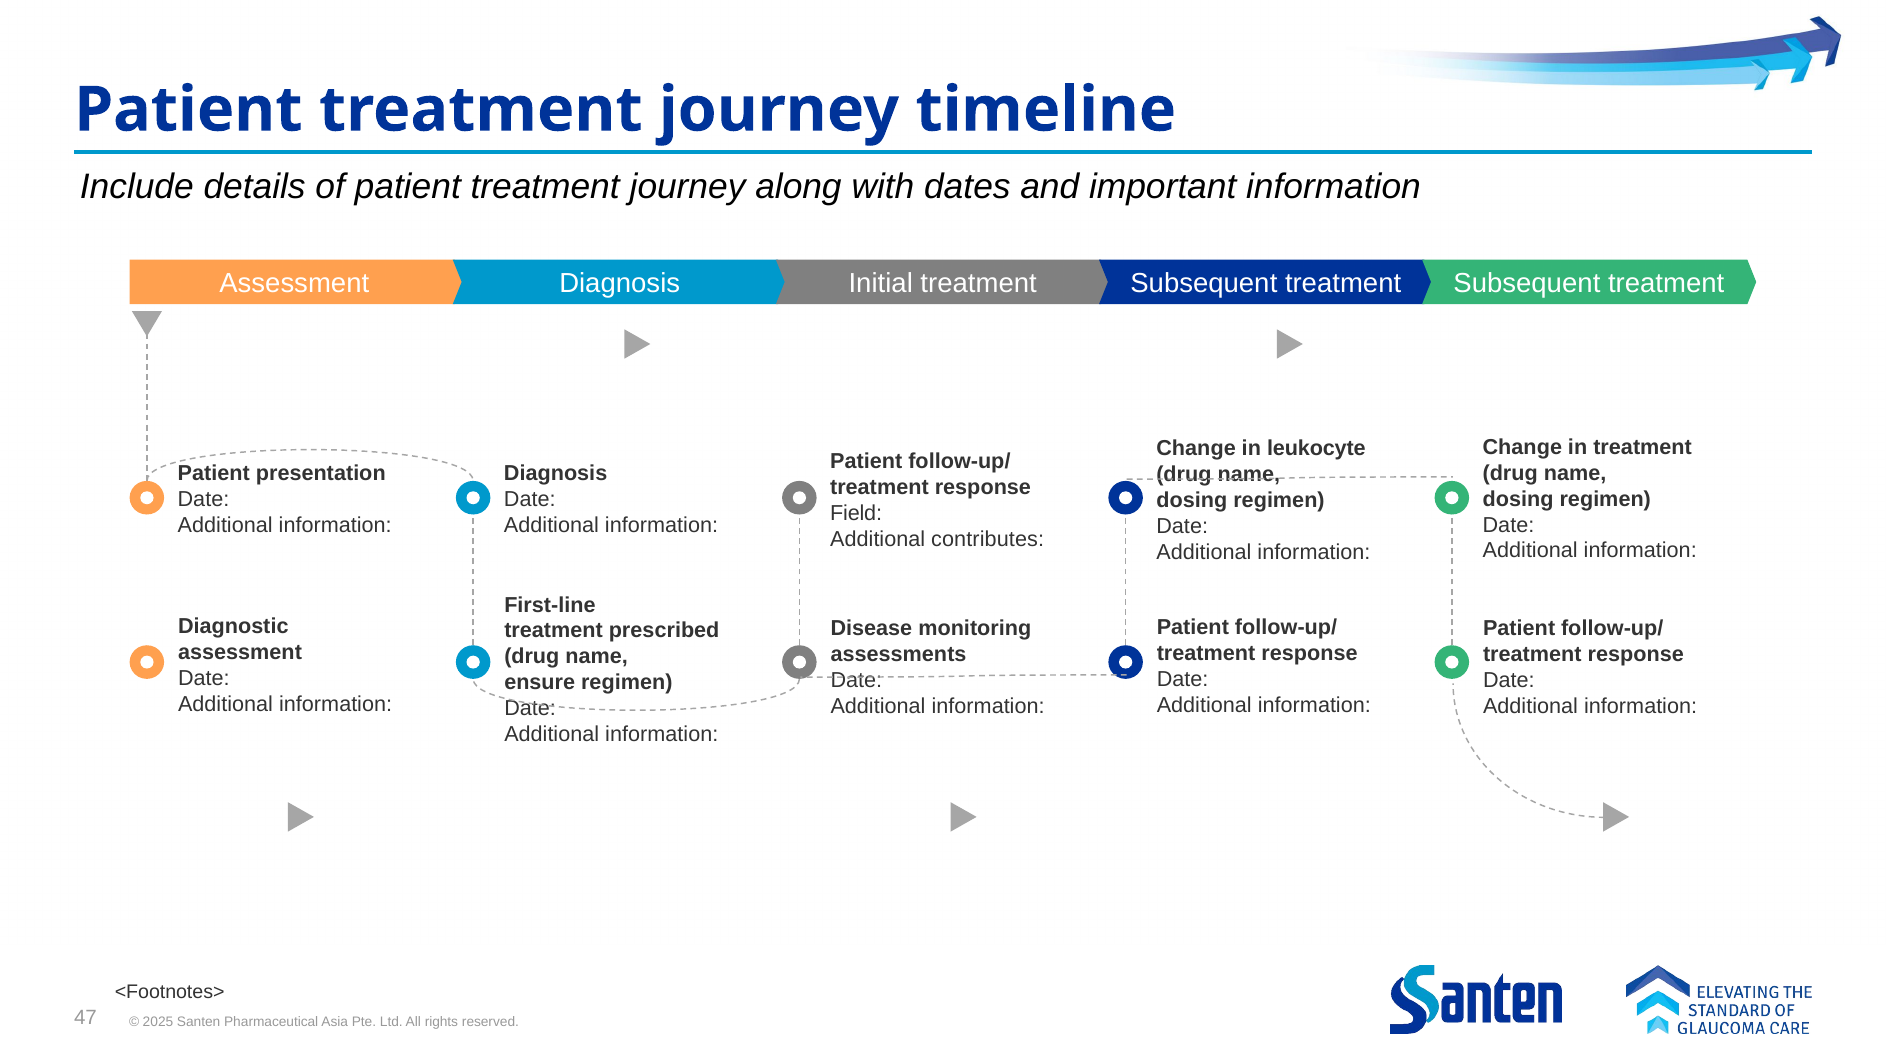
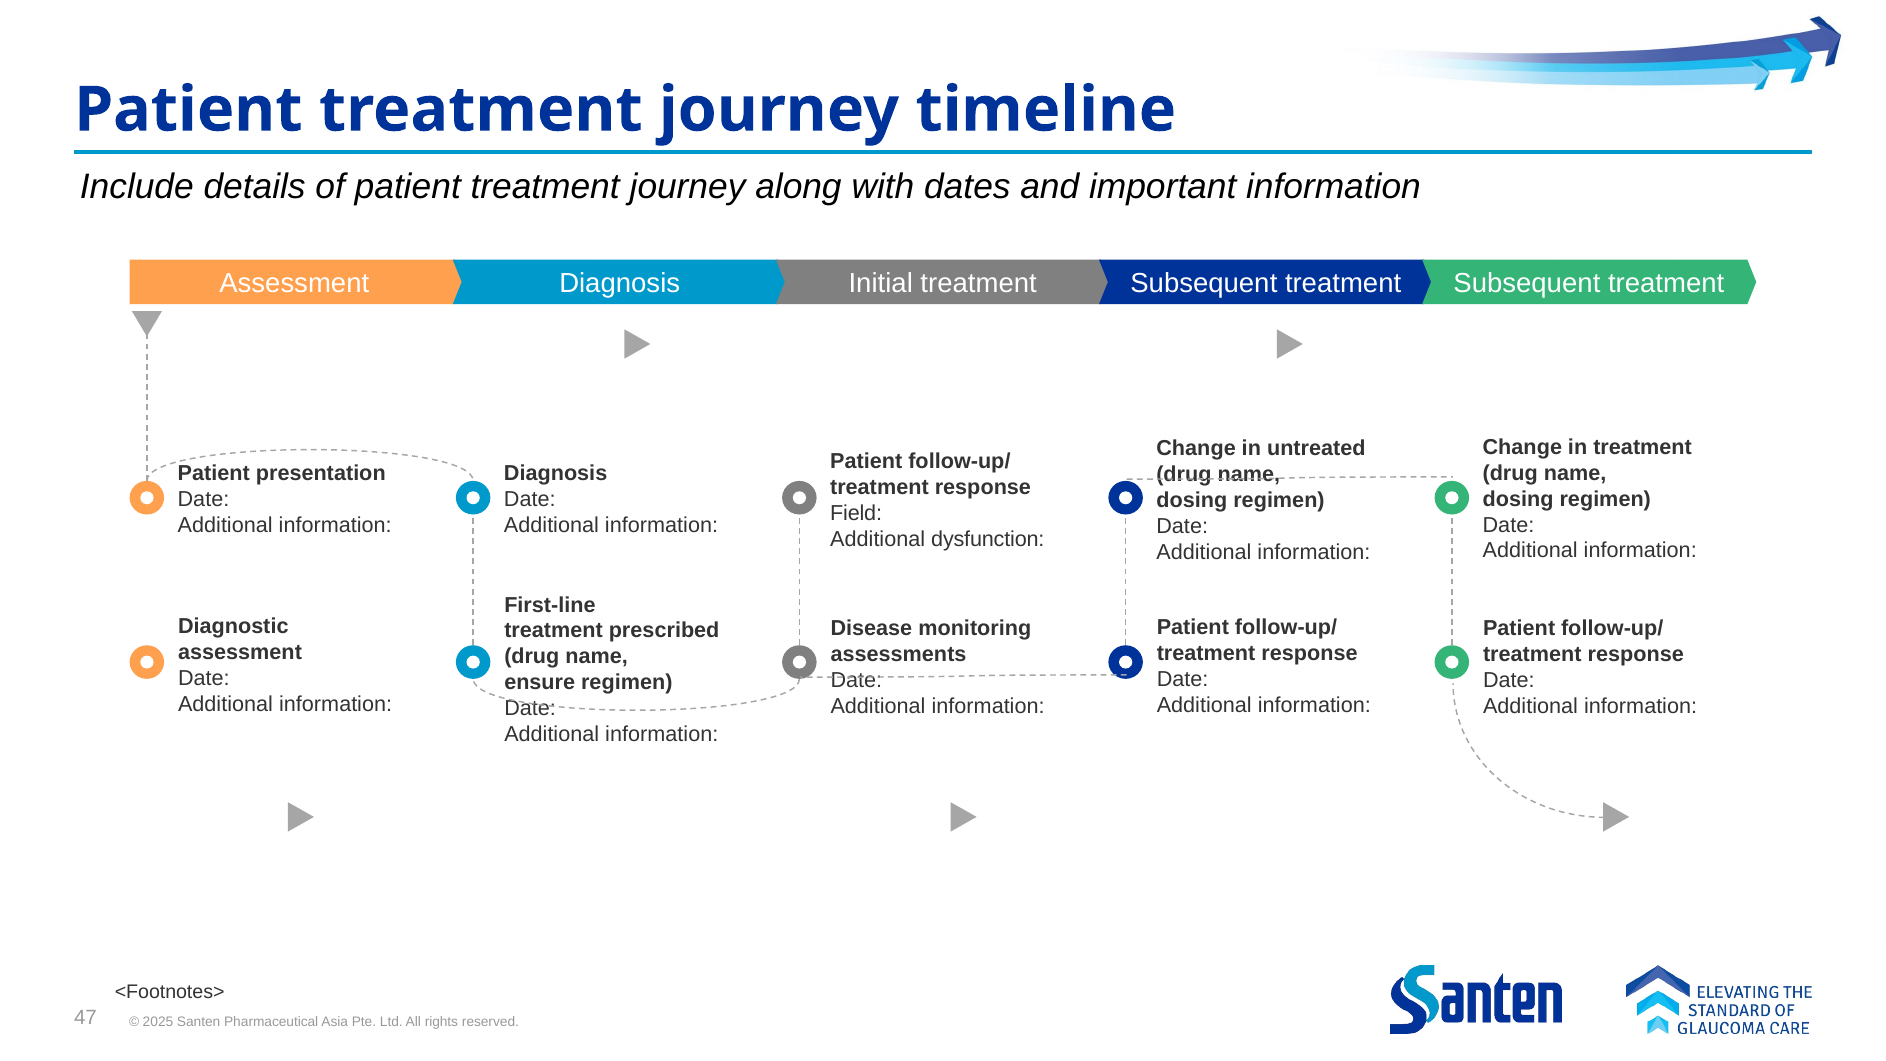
leukocyte: leukocyte -> untreated
contributes: contributes -> dysfunction
